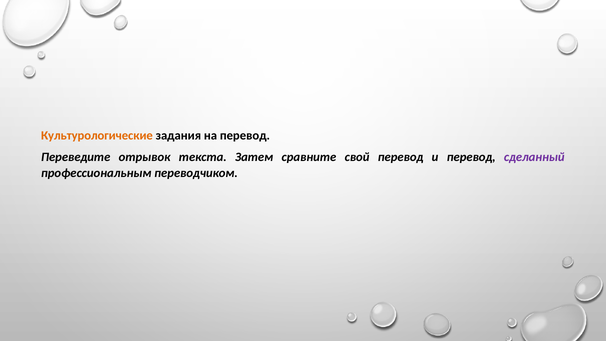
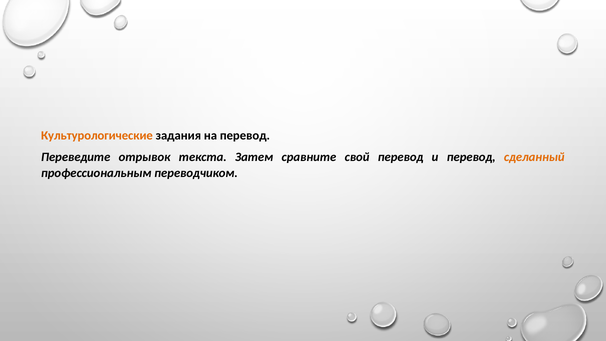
сделанный colour: purple -> orange
